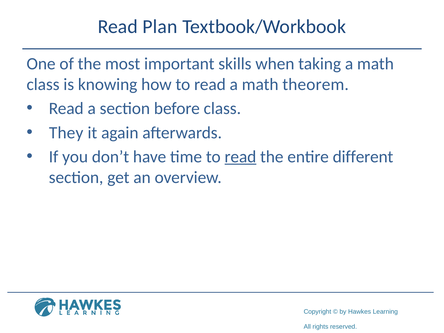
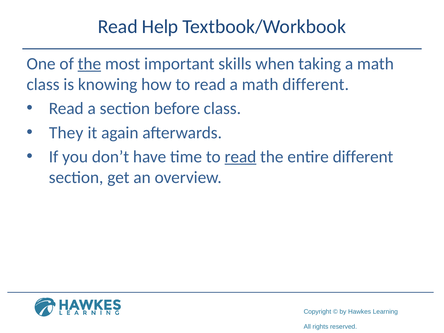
Plan: Plan -> Help
the at (89, 64) underline: none -> present
math theorem: theorem -> different
